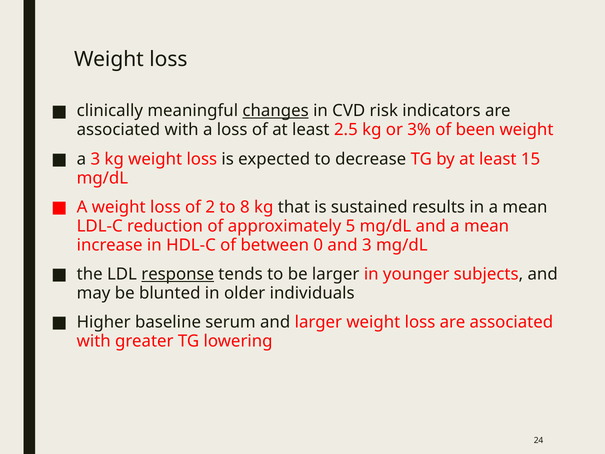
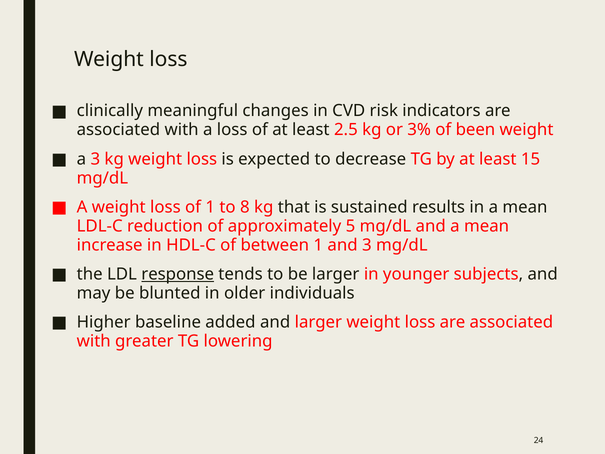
changes underline: present -> none
of 2: 2 -> 1
between 0: 0 -> 1
serum: serum -> added
